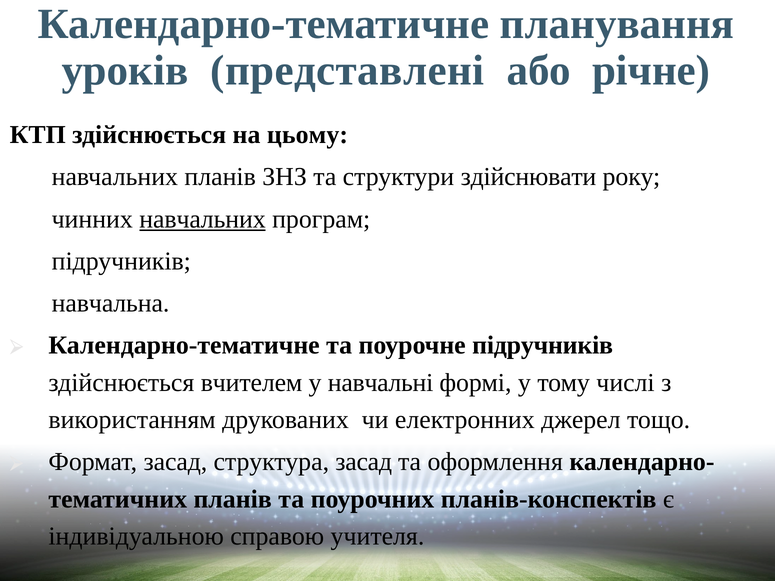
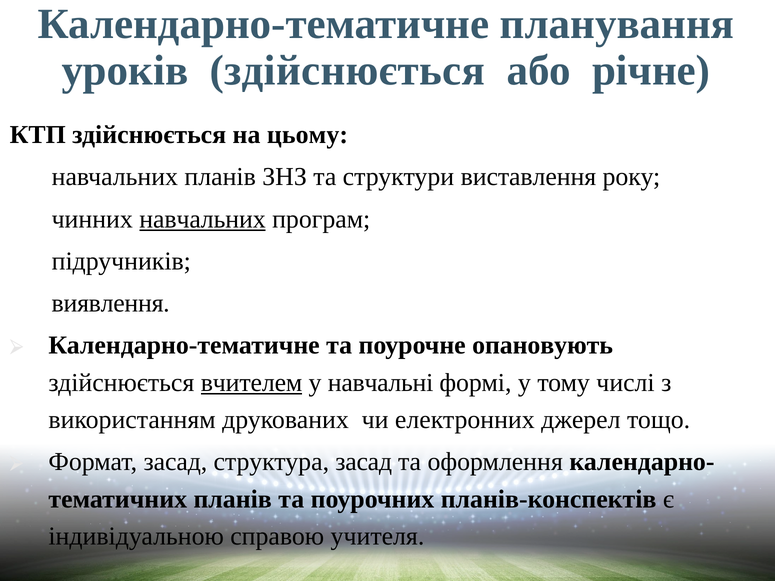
уроків представлені: представлені -> здійснюється
здійснювати: здійснювати -> виставлення
навчальна: навчальна -> виявлення
поурочне підручників: підручників -> опановують
вчителем underline: none -> present
